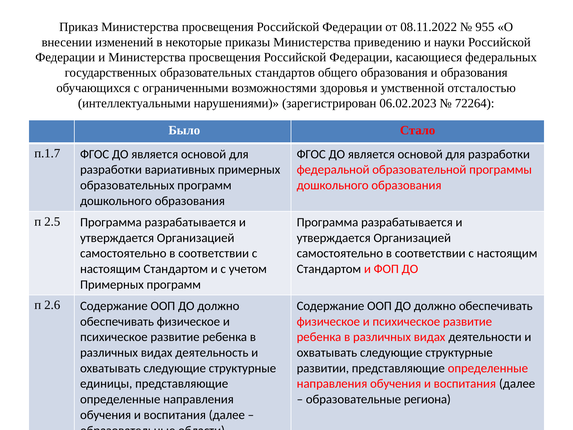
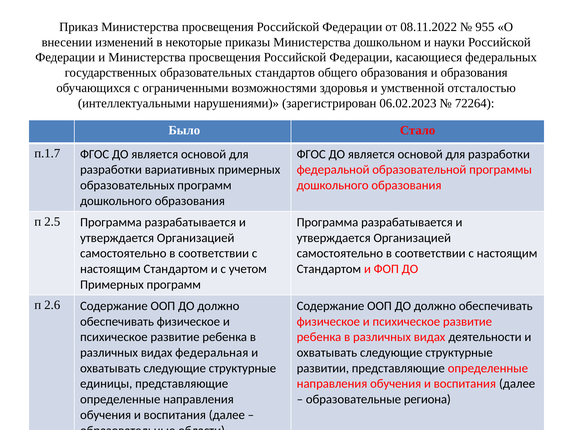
приведению: приведению -> дошкольном
деятельность: деятельность -> федеральная
